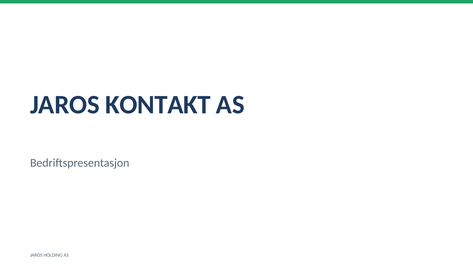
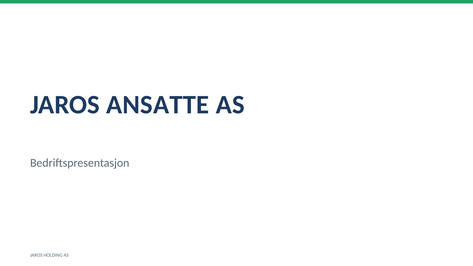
KONTAKT: KONTAKT -> ANSATTE
